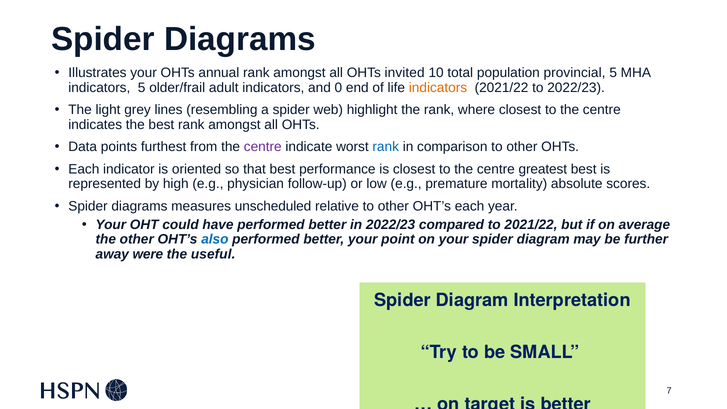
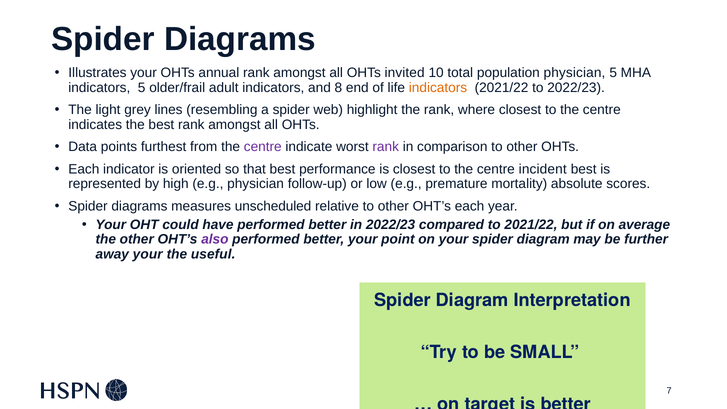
population provincial: provincial -> physician
0: 0 -> 8
rank at (386, 147) colour: blue -> purple
greatest: greatest -> incident
also colour: blue -> purple
away were: were -> your
